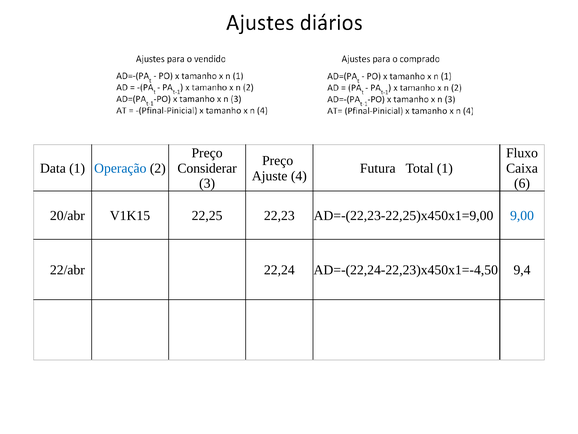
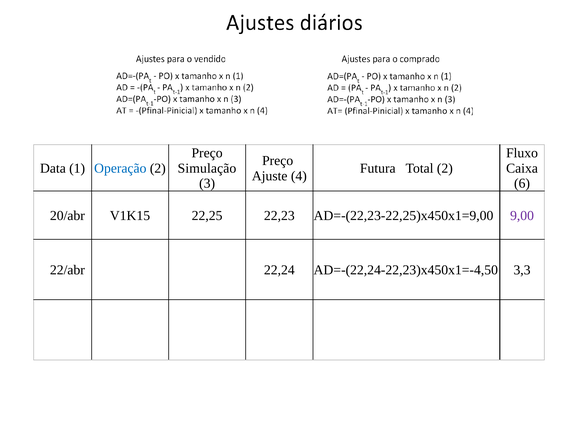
Considerar: Considerar -> Simulação
Total 1: 1 -> 2
9,00 colour: blue -> purple
9,4: 9,4 -> 3,3
